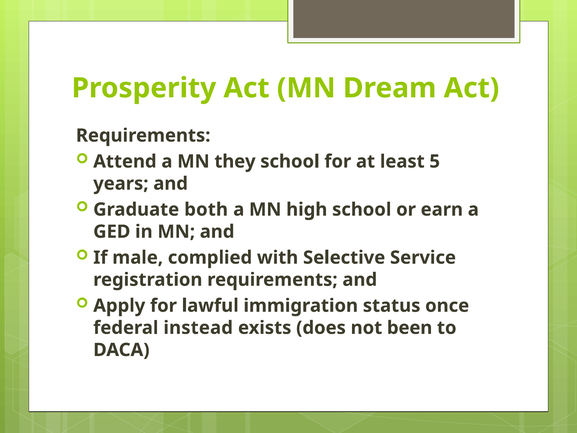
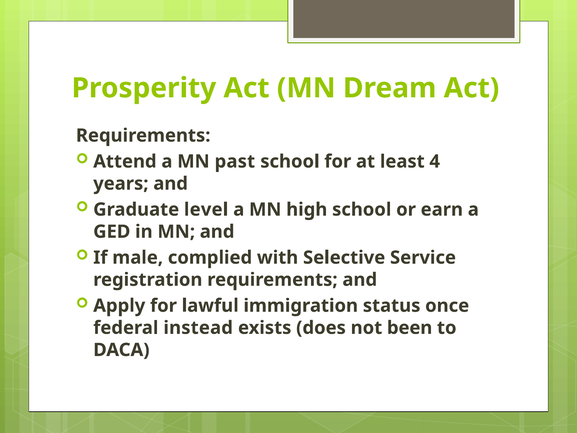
they: they -> past
5: 5 -> 4
both: both -> level
